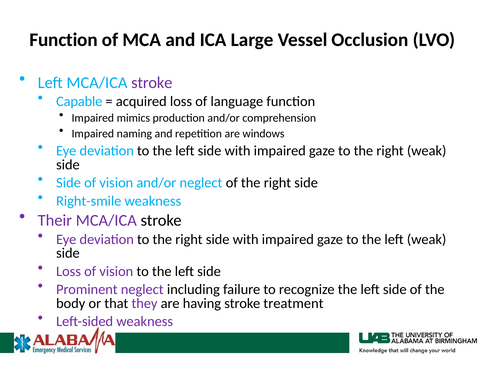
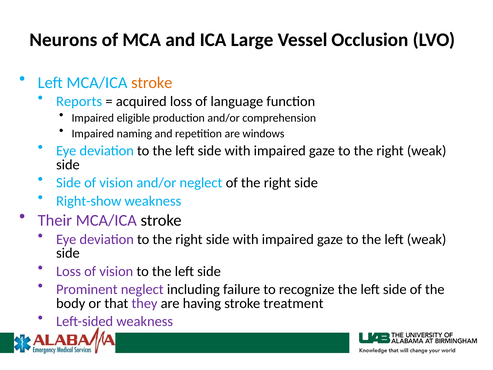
Function at (64, 40): Function -> Neurons
stroke at (152, 83) colour: purple -> orange
Capable: Capable -> Reports
mimics: mimics -> eligible
Right-smile: Right-smile -> Right-show
